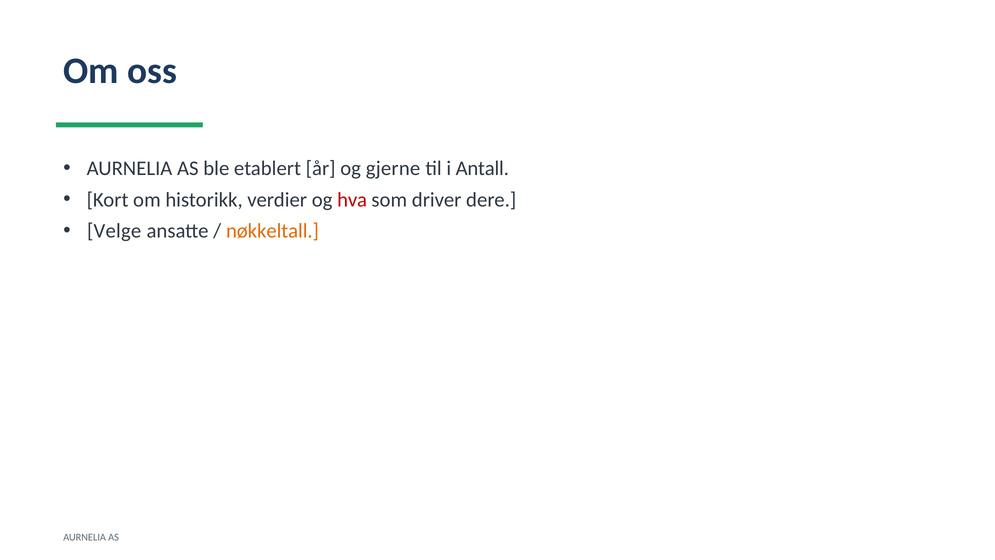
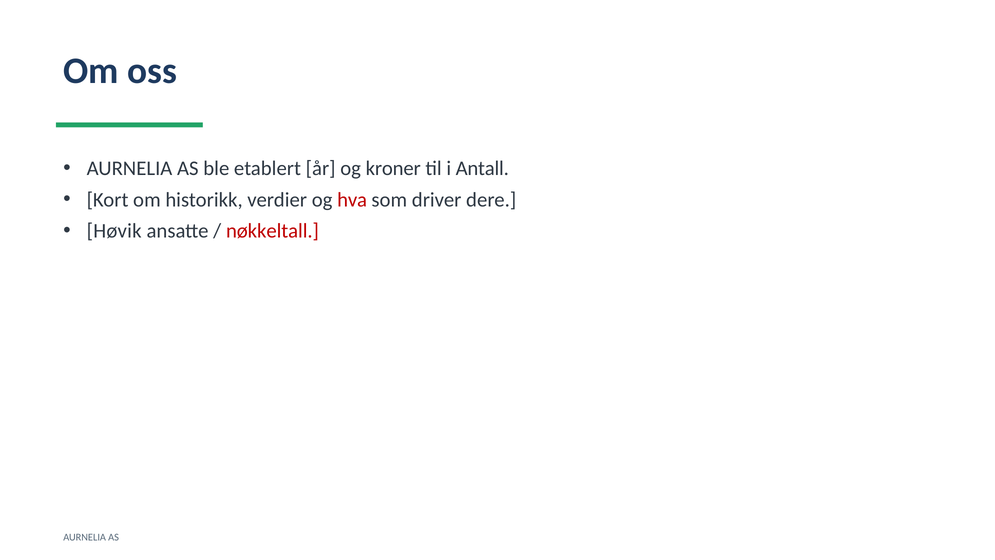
gjerne: gjerne -> kroner
Velge: Velge -> Høvik
nøkkeltall colour: orange -> red
